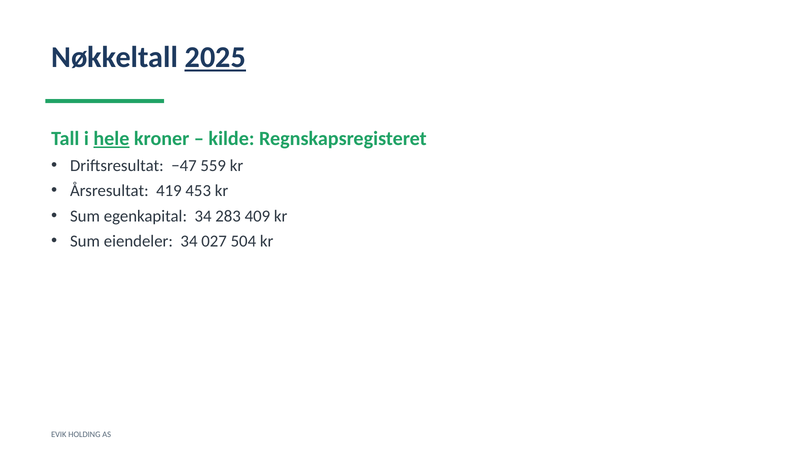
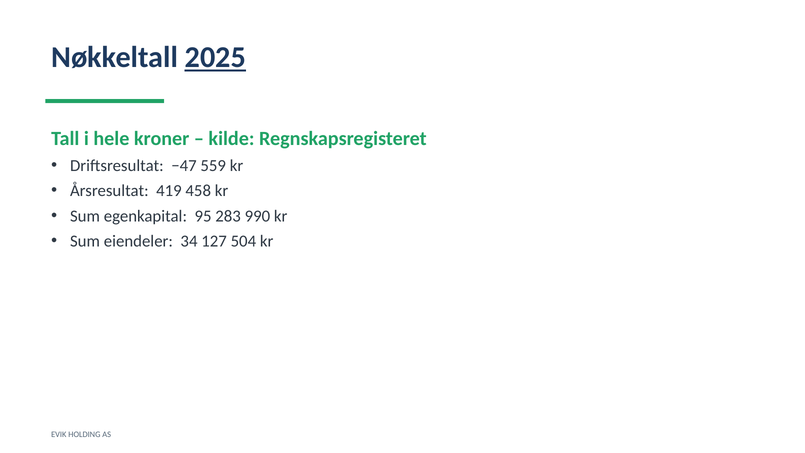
hele underline: present -> none
453: 453 -> 458
egenkapital 34: 34 -> 95
409: 409 -> 990
027: 027 -> 127
